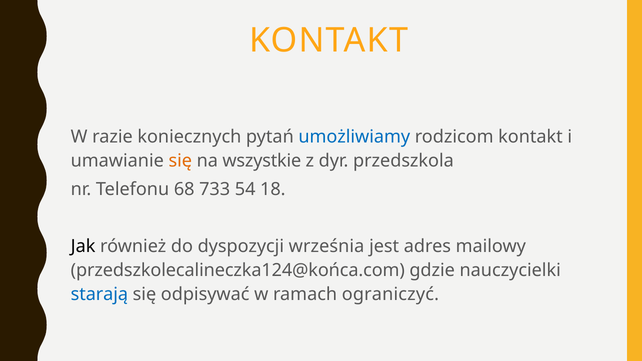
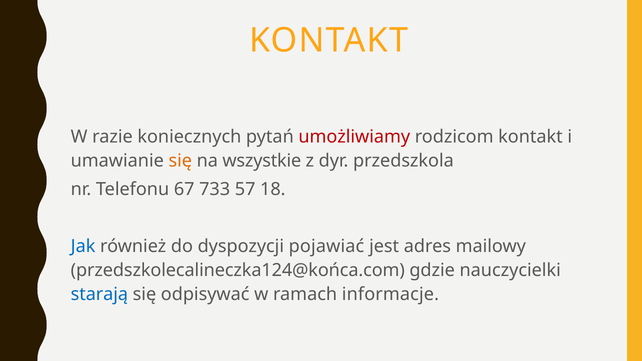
umożliwiamy colour: blue -> red
68: 68 -> 67
54: 54 -> 57
Jak colour: black -> blue
września: września -> pojawiać
ograniczyć: ograniczyć -> informacje
